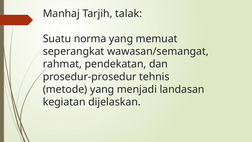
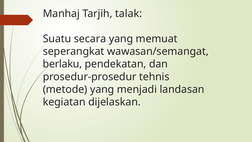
norma: norma -> secara
rahmat: rahmat -> berlaku
